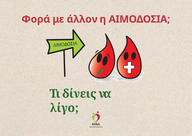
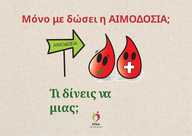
Φορά: Φορά -> Μόνο
άλλον: άλλον -> δώσει
λίγο: λίγο -> μιας
